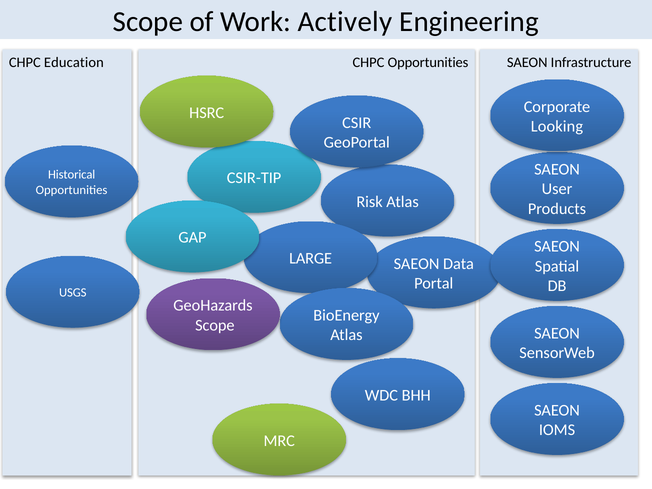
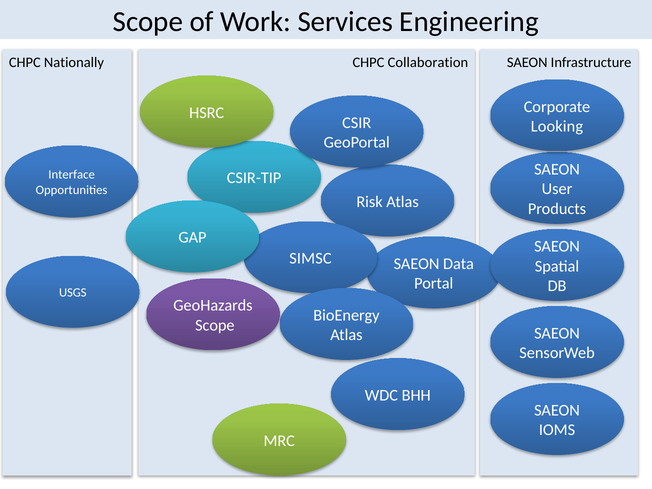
Actively: Actively -> Services
Education: Education -> Nationally
CHPC Opportunities: Opportunities -> Collaboration
Historical: Historical -> Interface
LARGE: LARGE -> SIMSC
